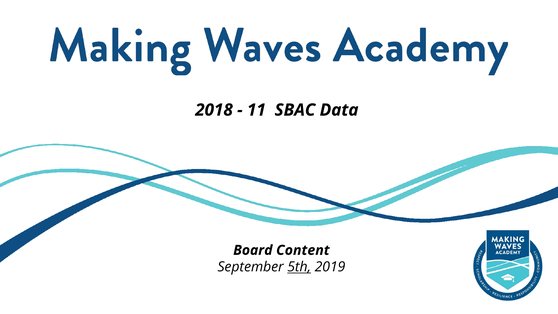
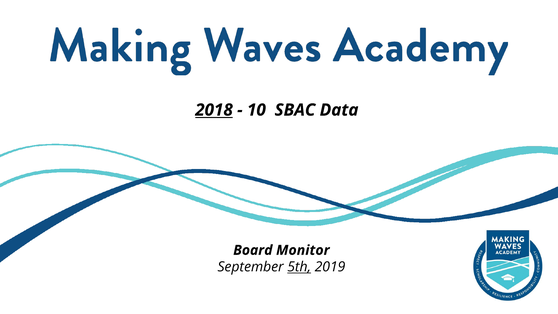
2018 underline: none -> present
11: 11 -> 10
Content: Content -> Monitor
